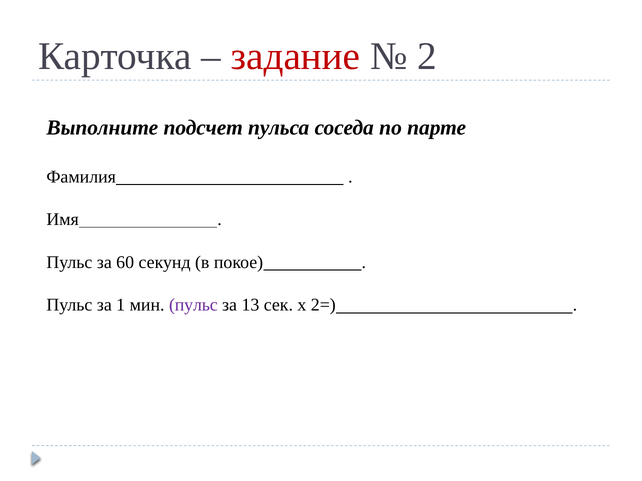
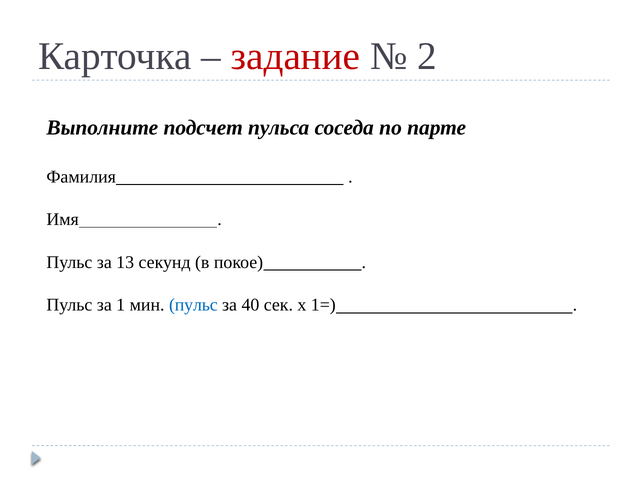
60: 60 -> 13
пульс at (193, 305) colour: purple -> blue
13: 13 -> 40
2=: 2= -> 1=
